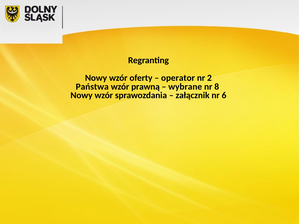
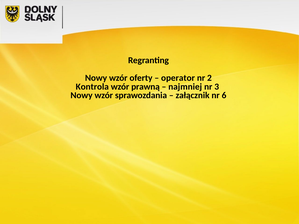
Państwa: Państwa -> Kontrola
wybrane: wybrane -> najmniej
8: 8 -> 3
